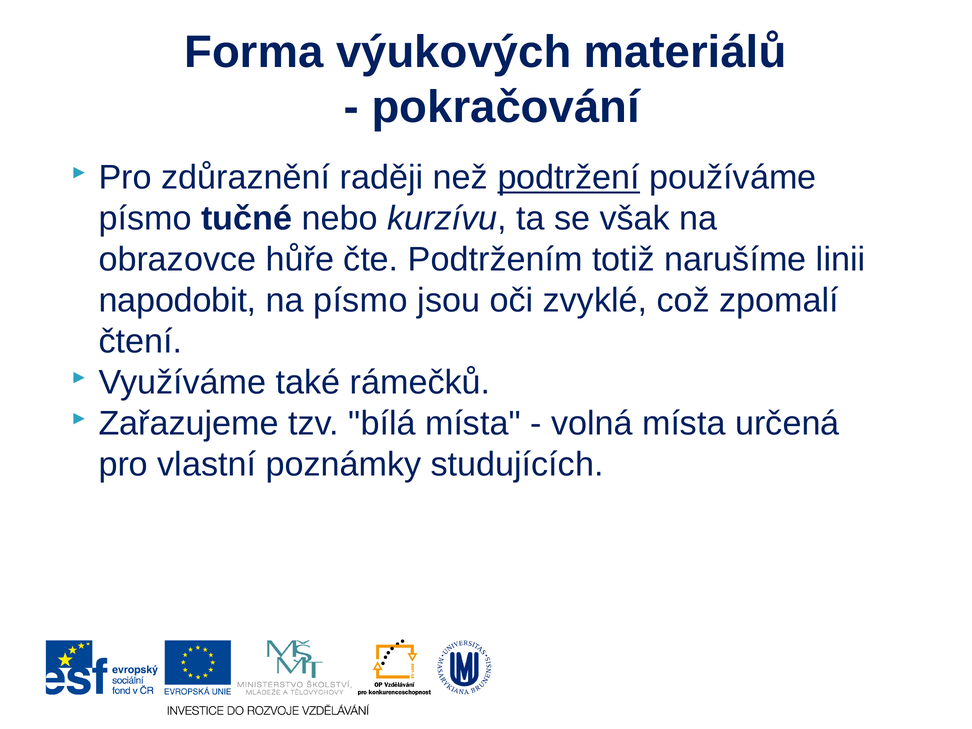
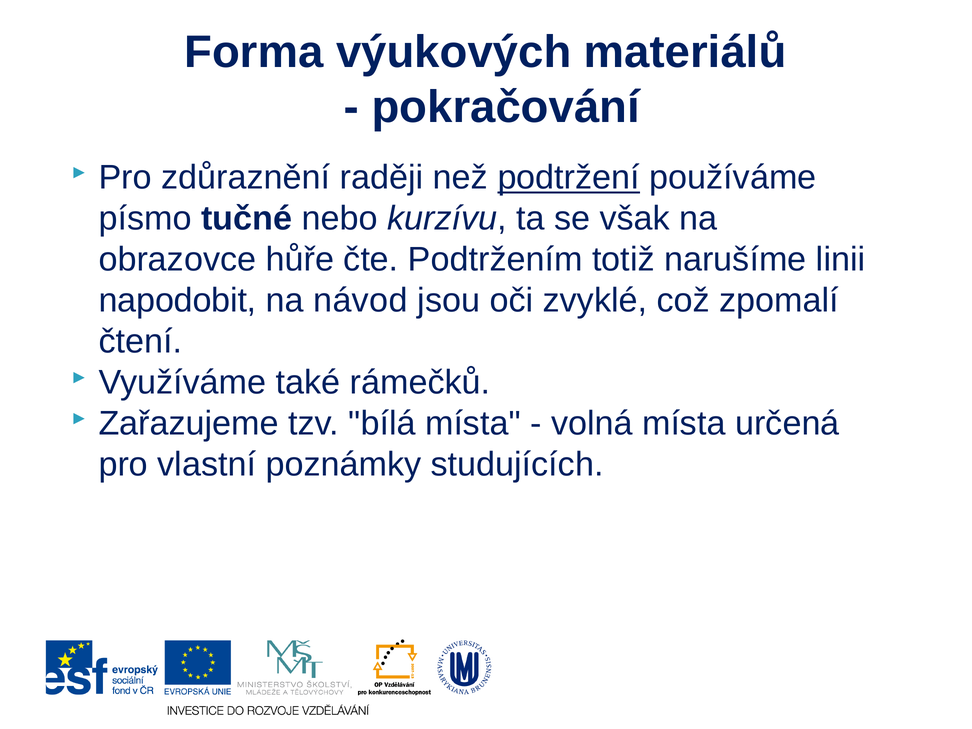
na písmo: písmo -> návod
